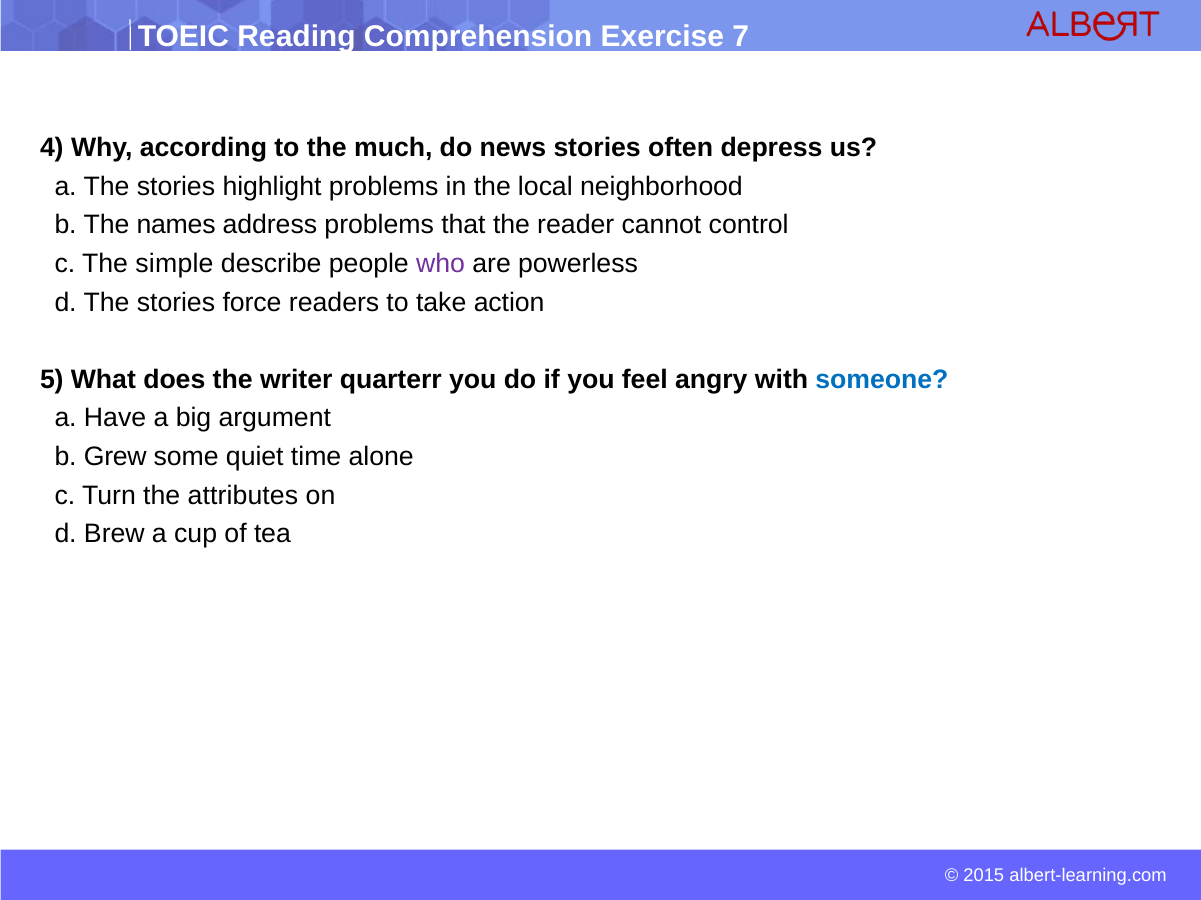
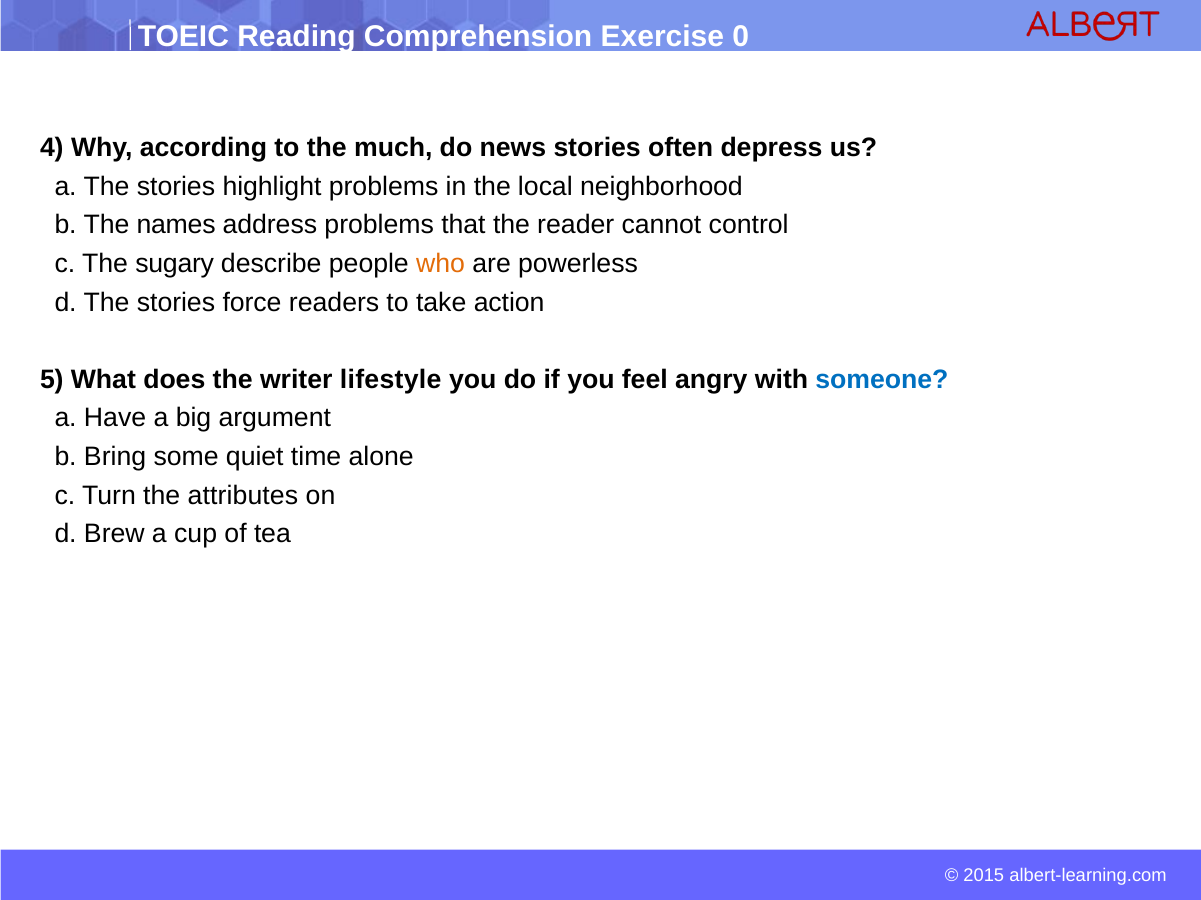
7: 7 -> 0
simple: simple -> sugary
who colour: purple -> orange
quarterr: quarterr -> lifestyle
Grew: Grew -> Bring
